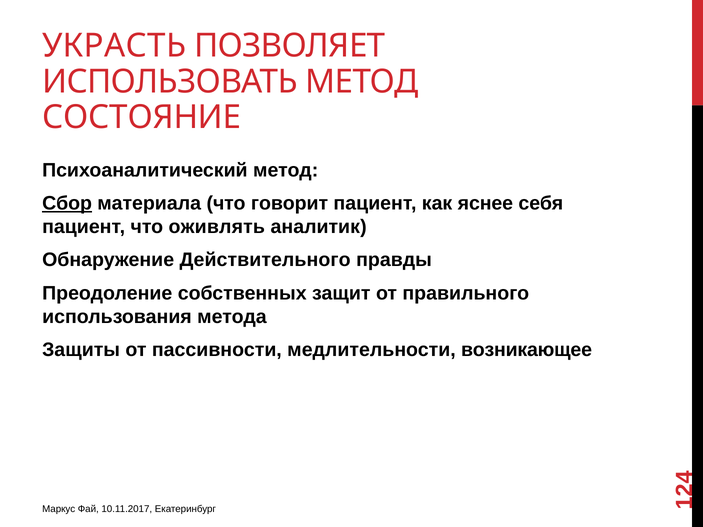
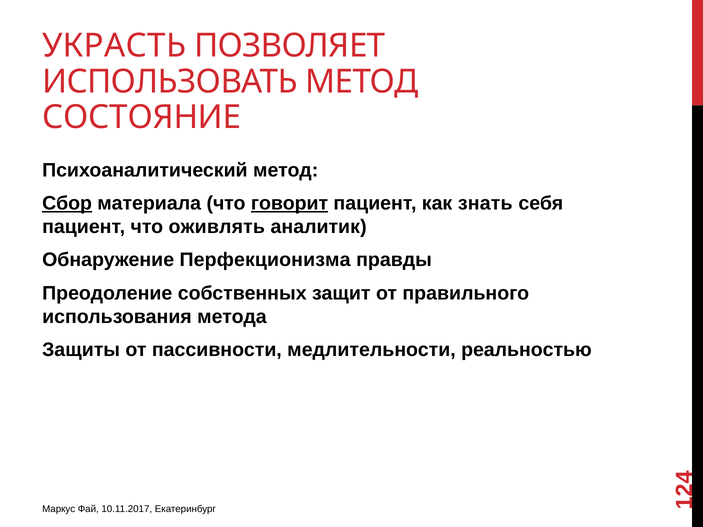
говорит underline: none -> present
яснее: яснее -> знать
Действительного: Действительного -> Перфекционизма
возникающее: возникающее -> реальностью
